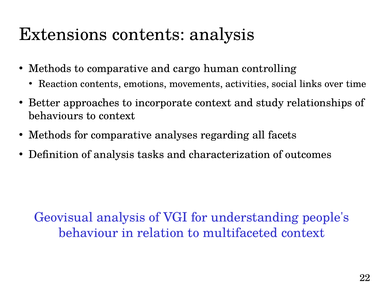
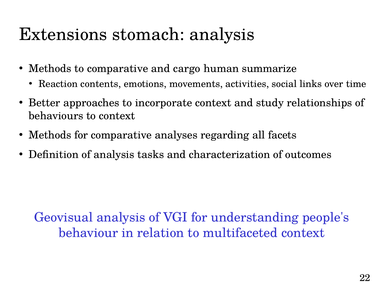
Extensions contents: contents -> stomach
controlling: controlling -> summarize
